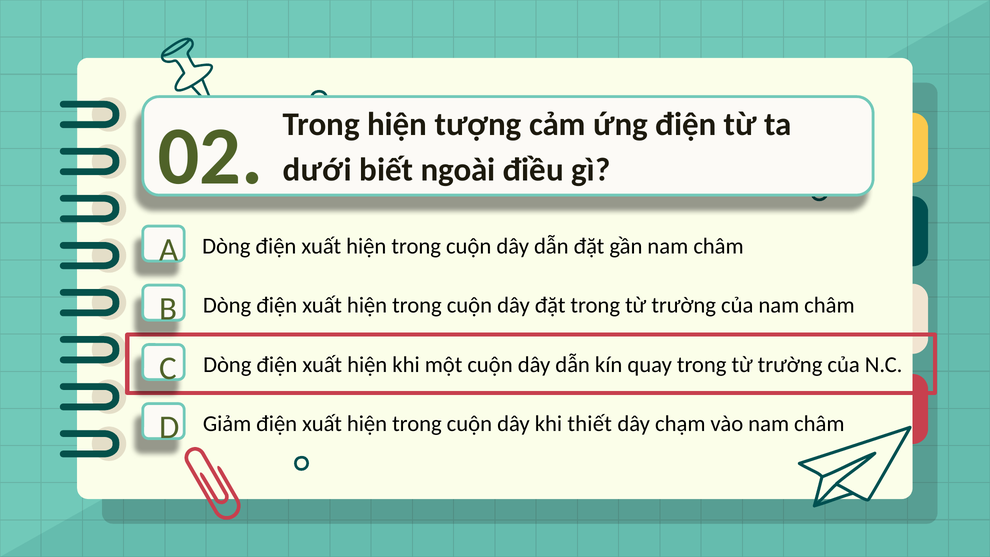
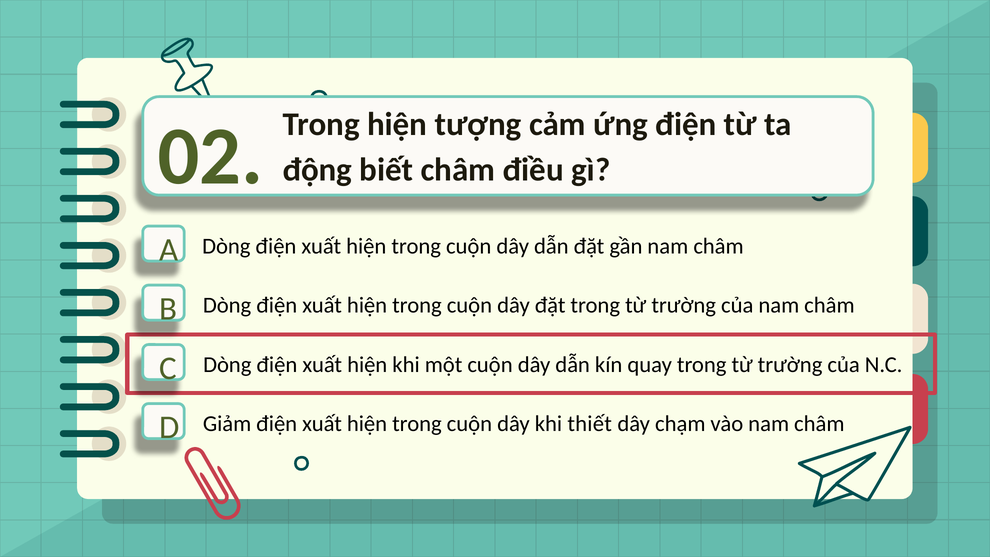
dưới: dưới -> động
biết ngoài: ngoài -> châm
